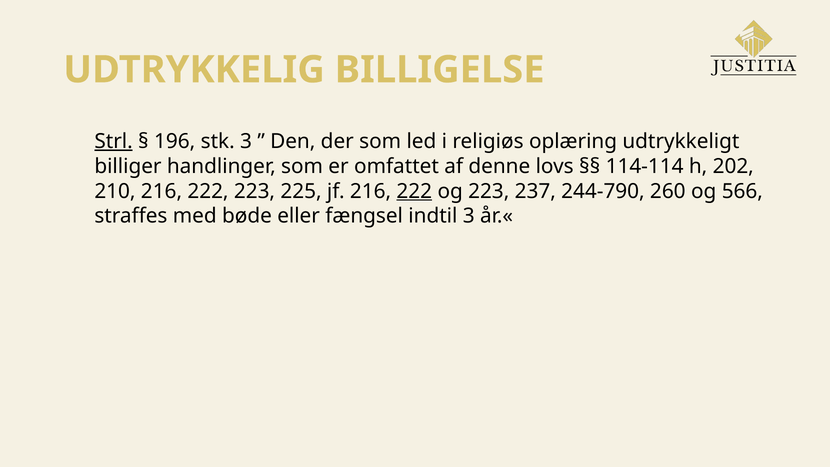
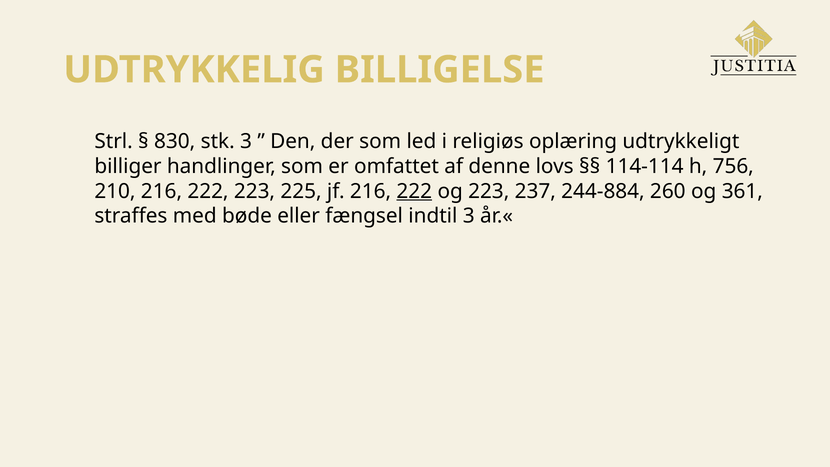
Strl underline: present -> none
196: 196 -> 830
202: 202 -> 756
244-790: 244-790 -> 244-884
566: 566 -> 361
